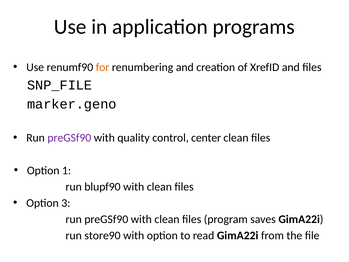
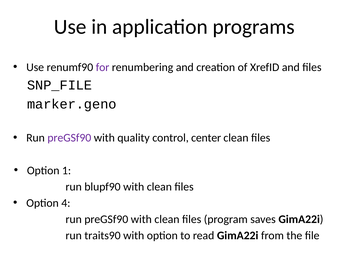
for colour: orange -> purple
3: 3 -> 4
store90: store90 -> traits90
